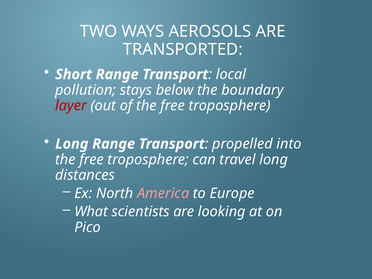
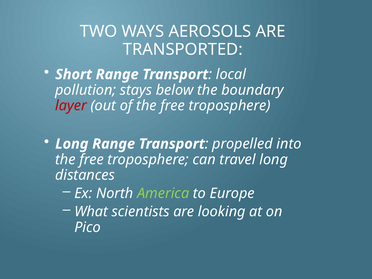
America colour: pink -> light green
